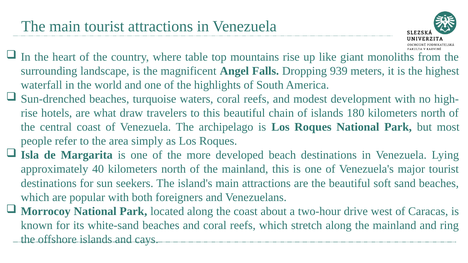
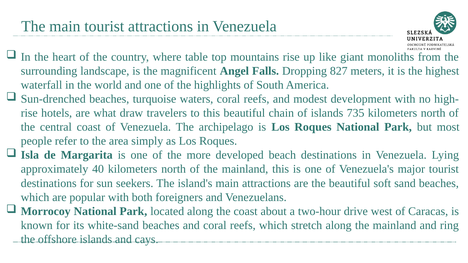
939: 939 -> 827
180: 180 -> 735
